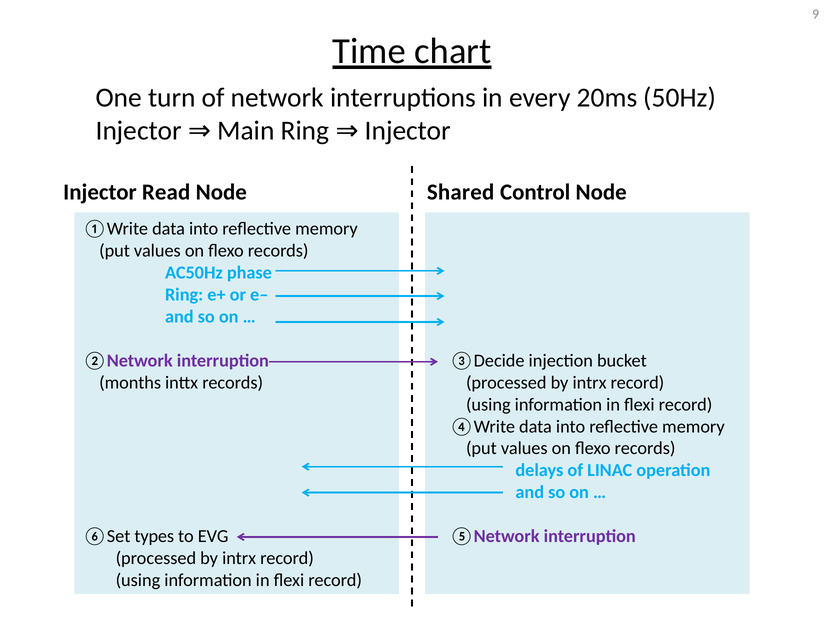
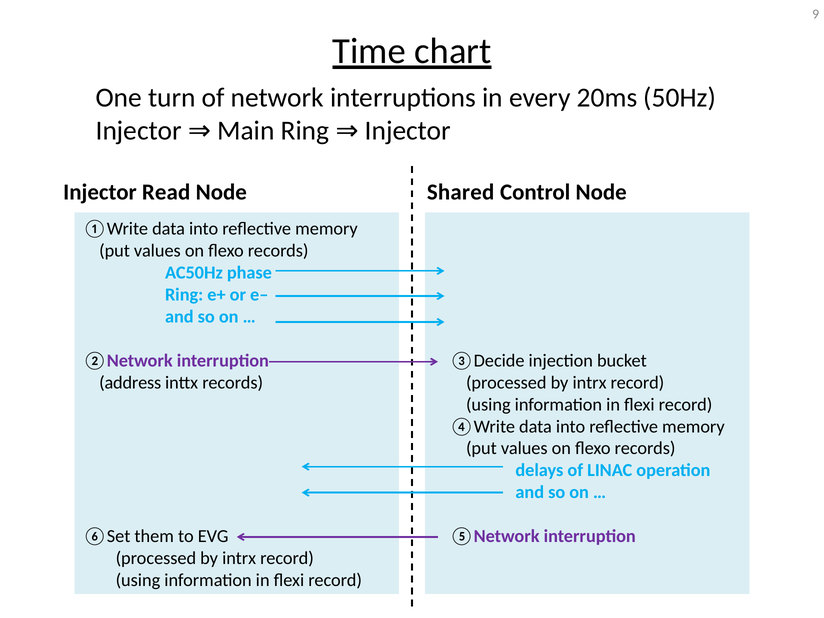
months: months -> address
types: types -> them
